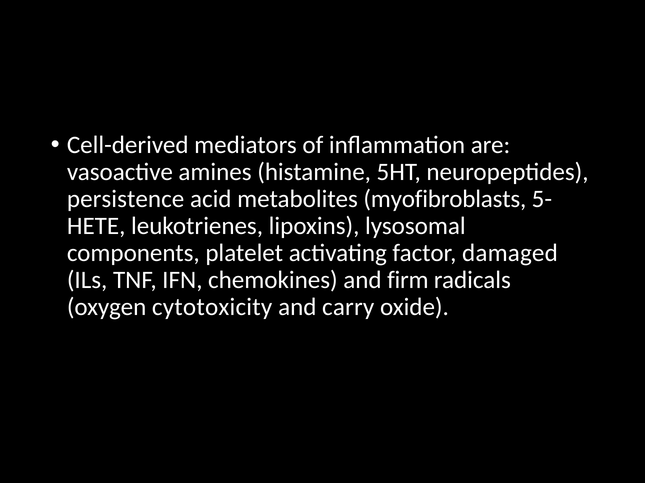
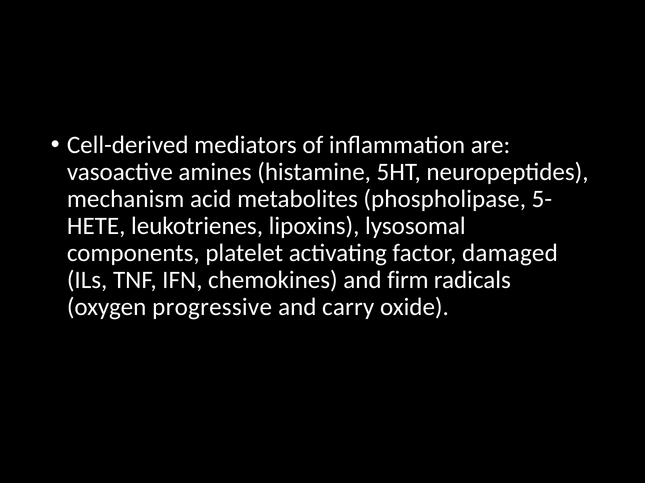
persistence: persistence -> mechanism
myofibroblasts: myofibroblasts -> phospholipase
cytotoxicity: cytotoxicity -> progressive
